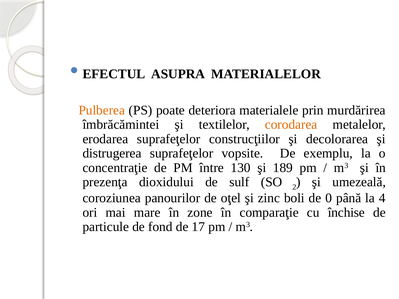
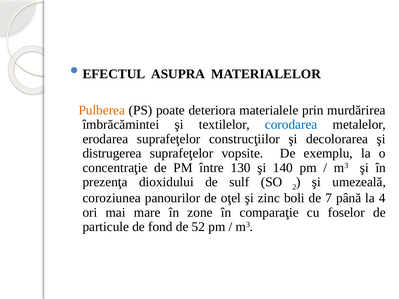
corodarea colour: orange -> blue
189: 189 -> 140
0: 0 -> 7
închise: închise -> foselor
17: 17 -> 52
